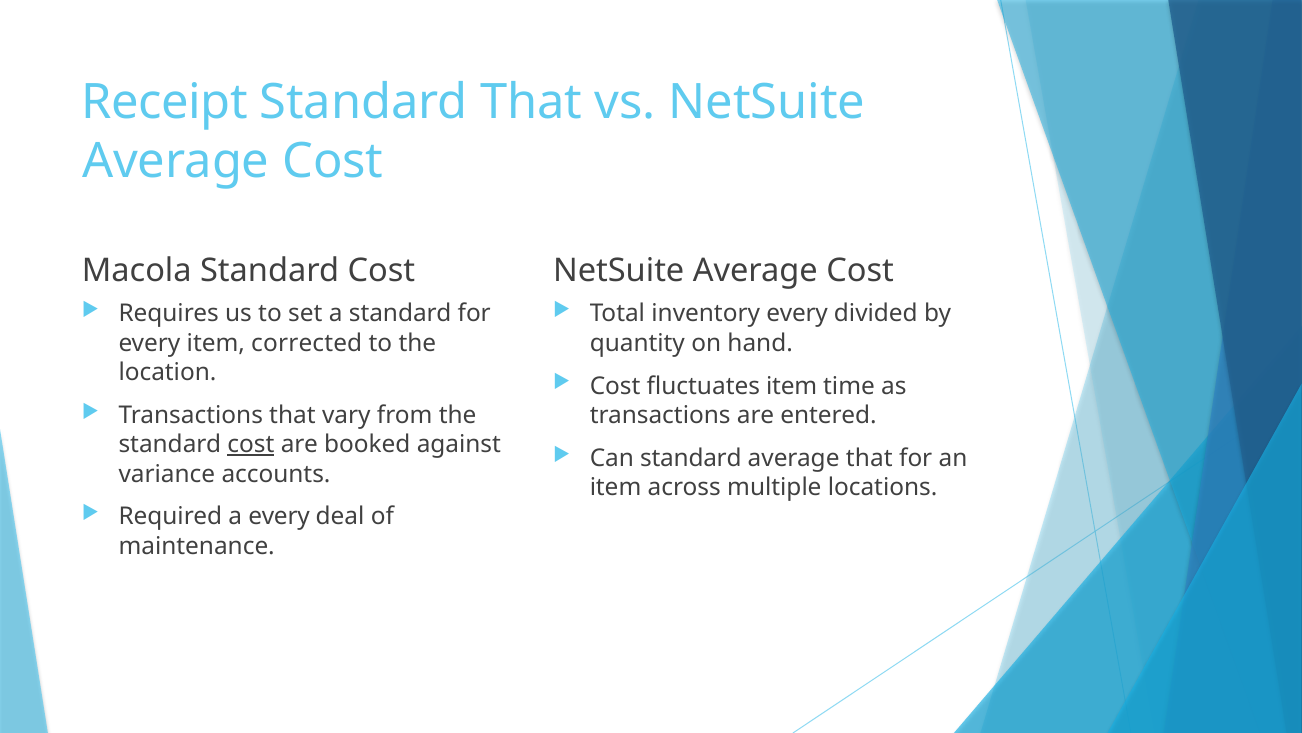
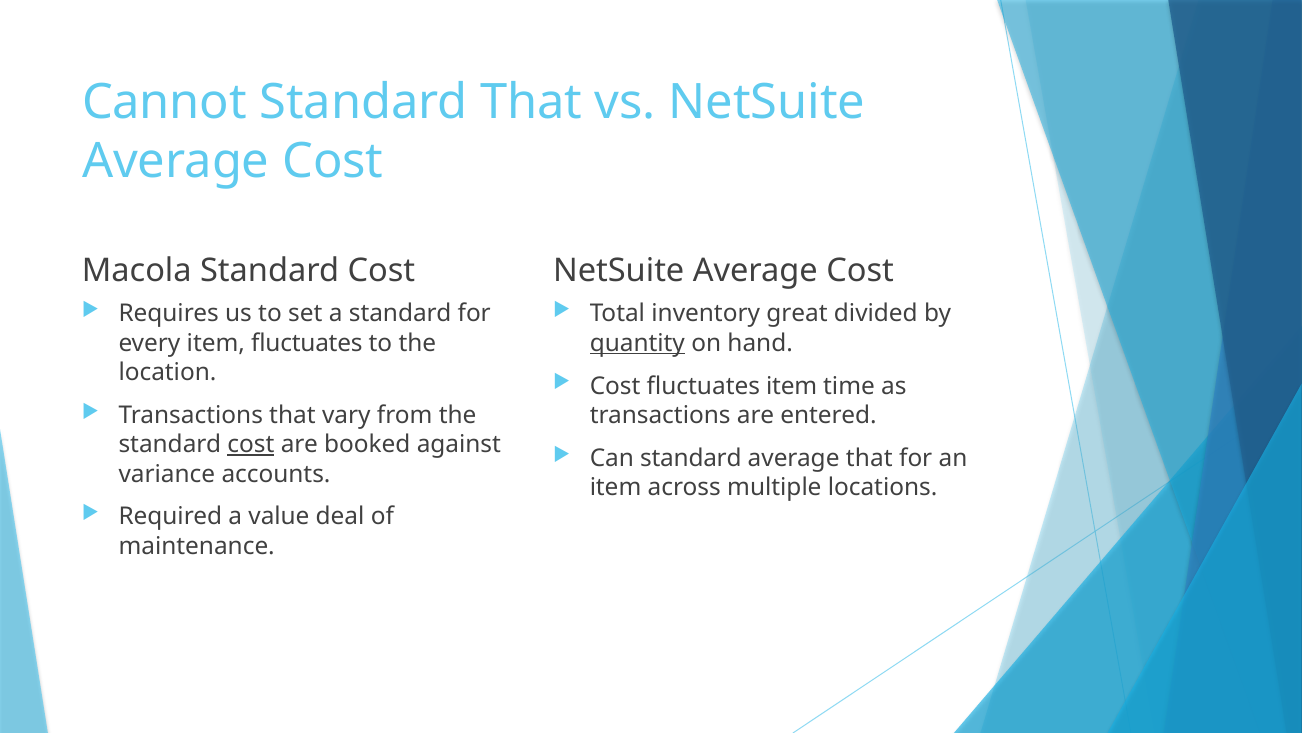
Receipt: Receipt -> Cannot
inventory every: every -> great
item corrected: corrected -> fluctuates
quantity underline: none -> present
a every: every -> value
